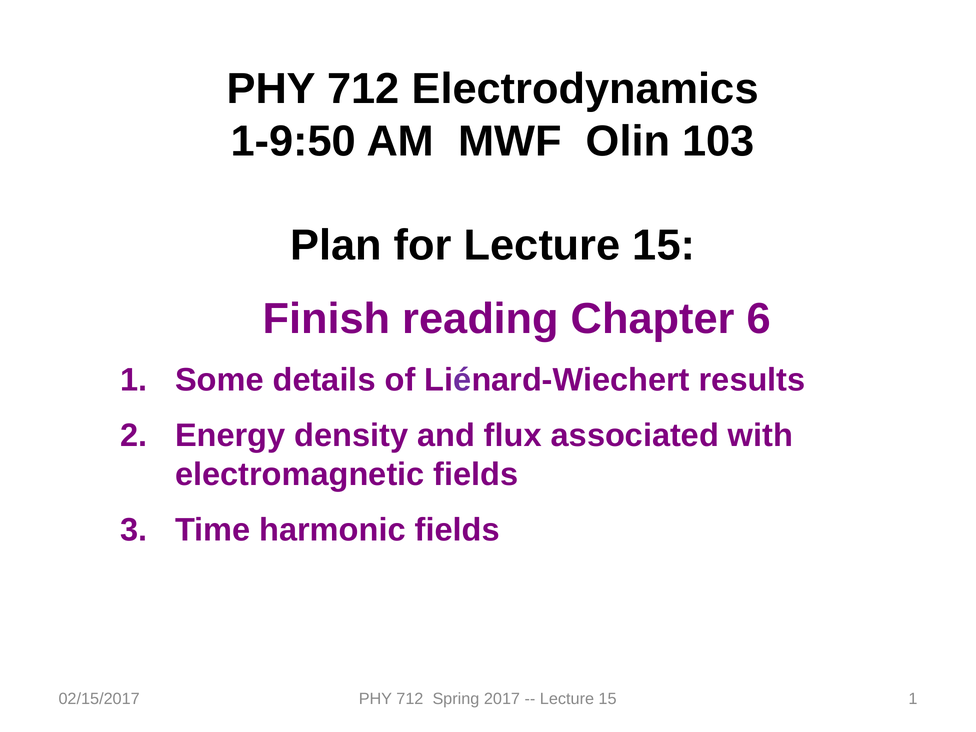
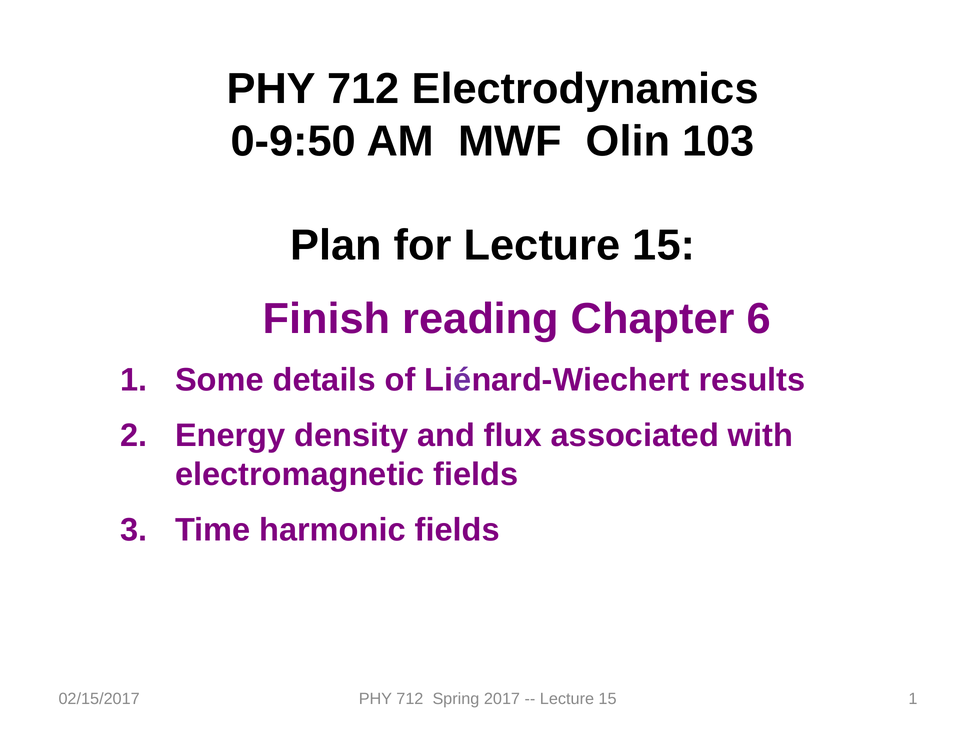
1-9:50: 1-9:50 -> 0-9:50
